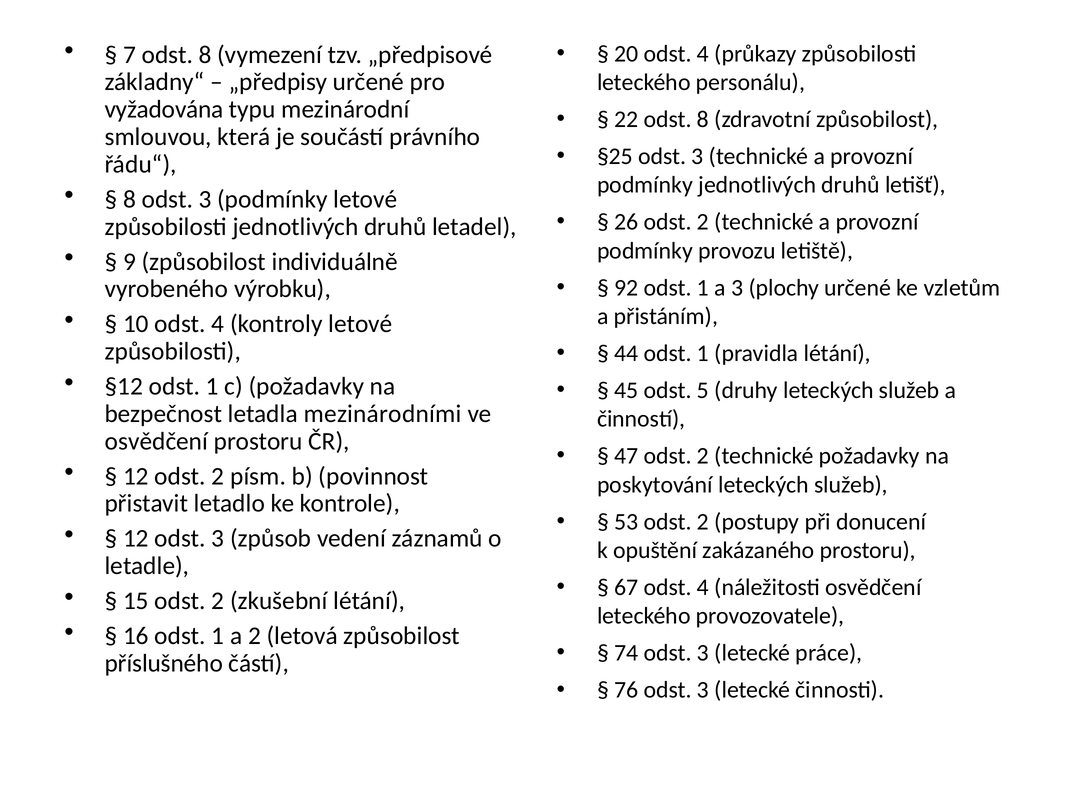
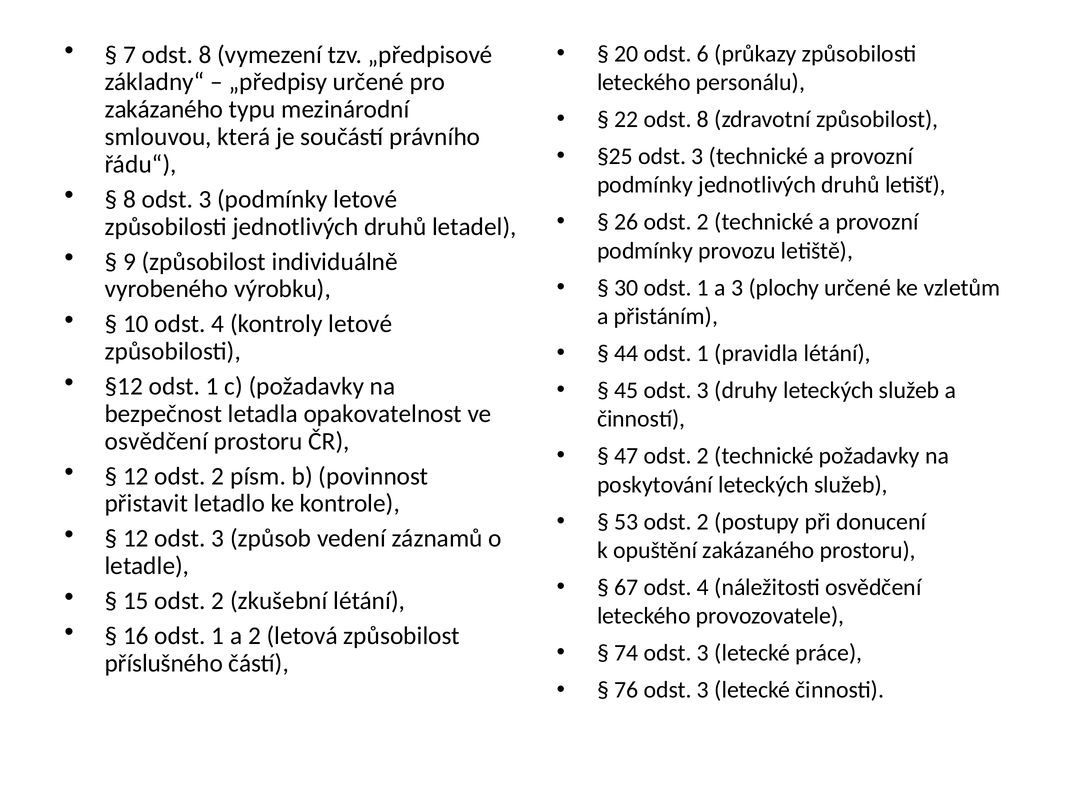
20 odst 4: 4 -> 6
vyžadována at (164, 109): vyžadována -> zakázaného
92: 92 -> 30
45 odst 5: 5 -> 3
mezinárodními: mezinárodními -> opakovatelnost
